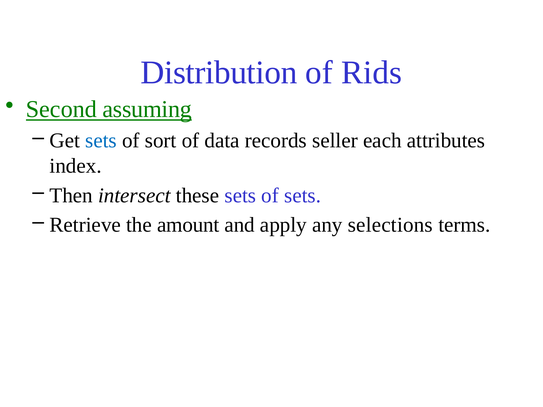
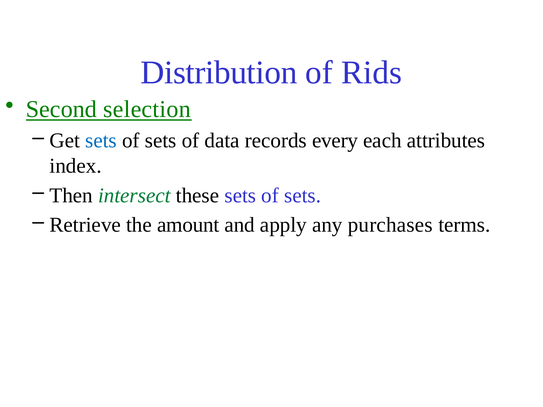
assuming: assuming -> selection
sort at (161, 141): sort -> sets
seller: seller -> every
intersect colour: black -> green
selections: selections -> purchases
